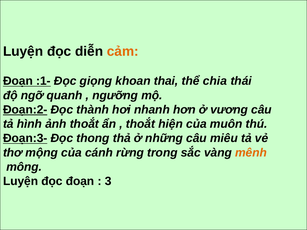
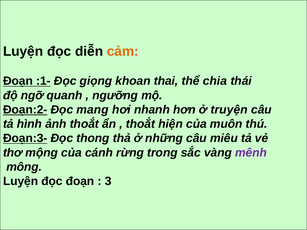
thành: thành -> mang
vương: vương -> truyện
mênh colour: orange -> purple
